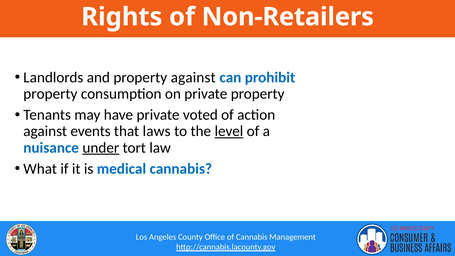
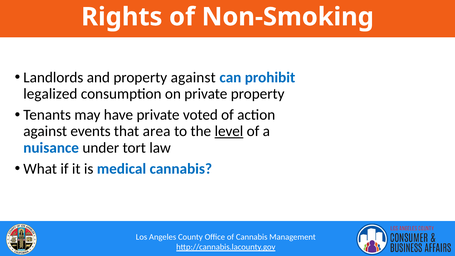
Non-Retailers: Non-Retailers -> Non-Smoking
property at (50, 94): property -> legalized
laws: laws -> area
under underline: present -> none
